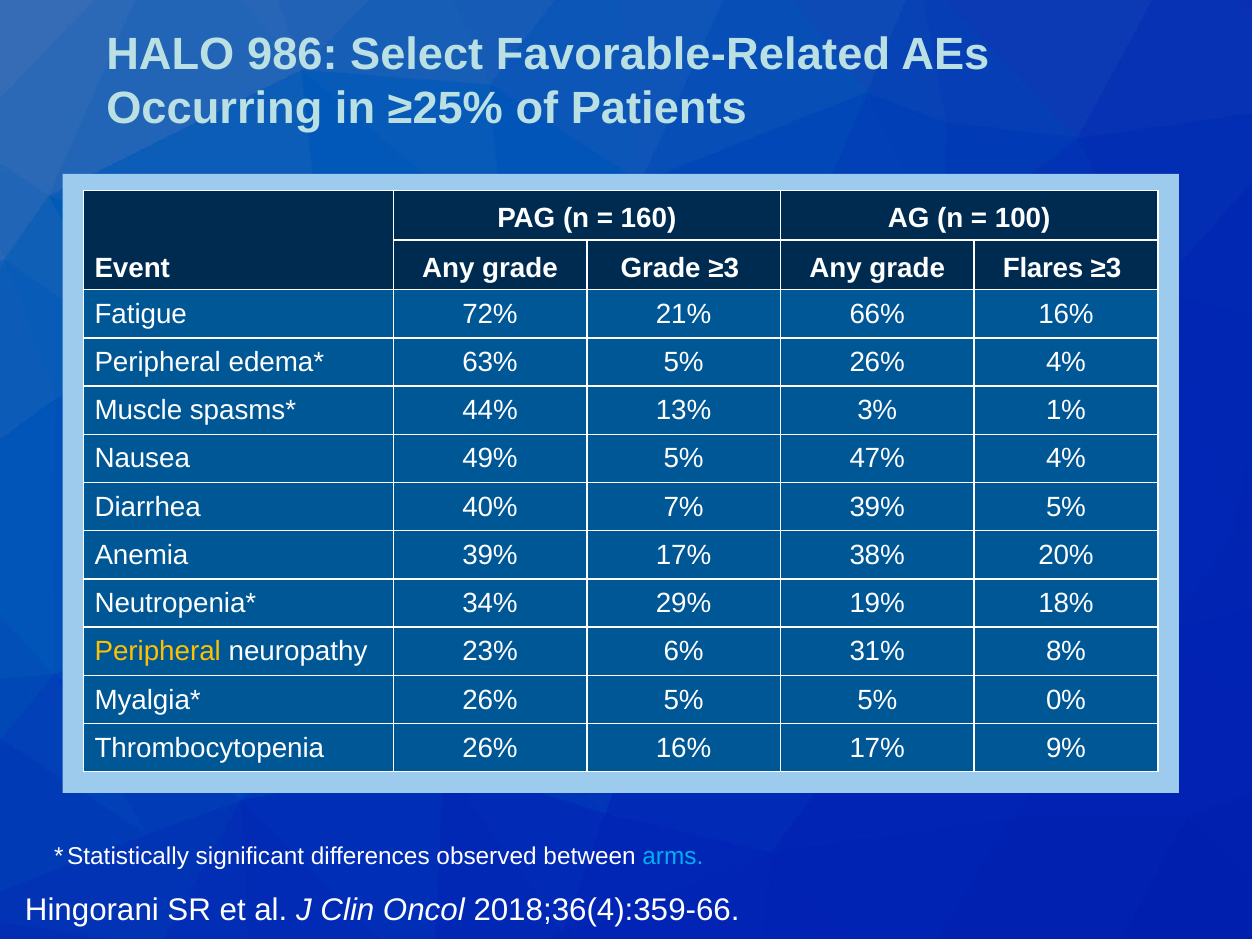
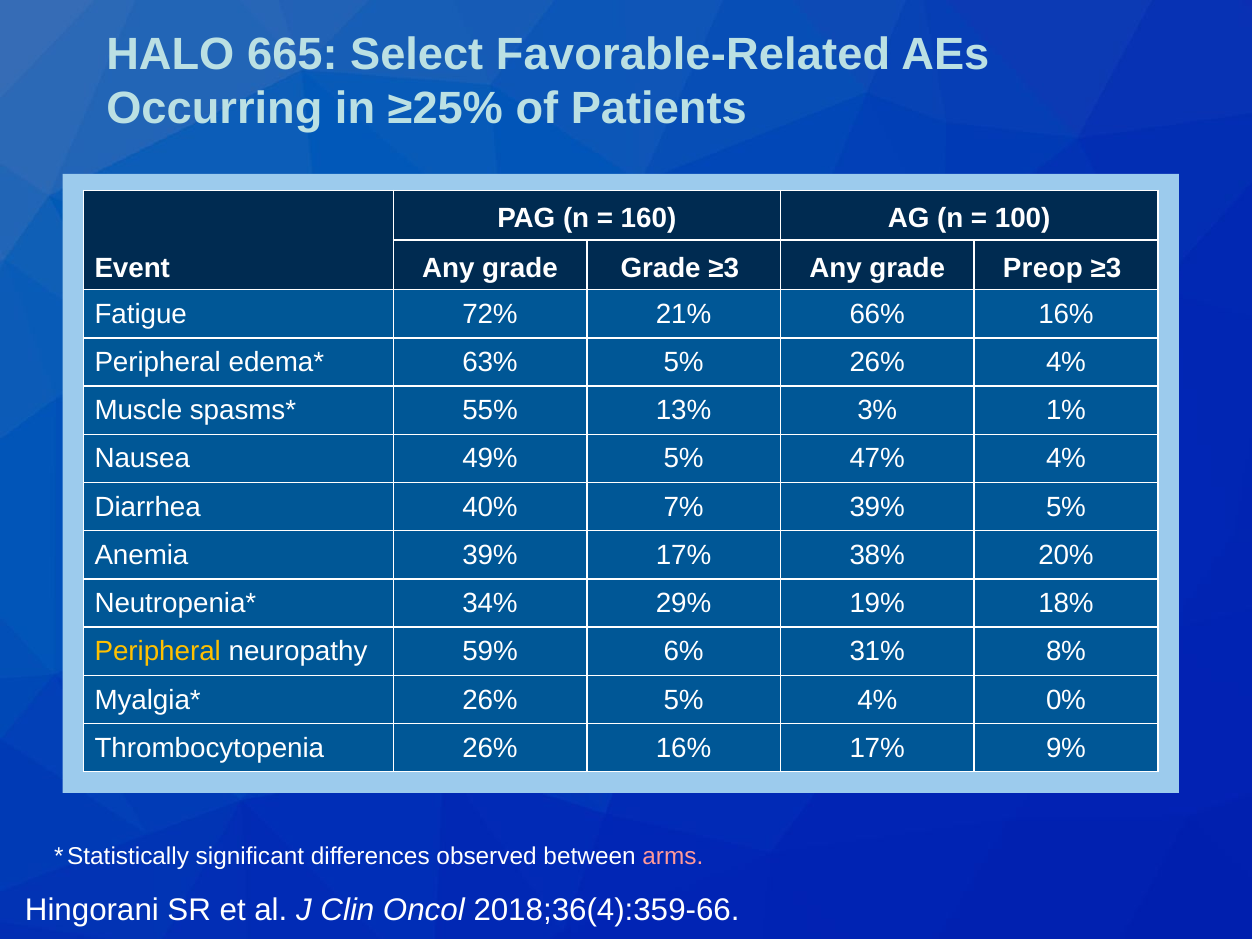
986: 986 -> 665
Flares: Flares -> Preop
44%: 44% -> 55%
23%: 23% -> 59%
5% 5%: 5% -> 4%
arms colour: light blue -> pink
